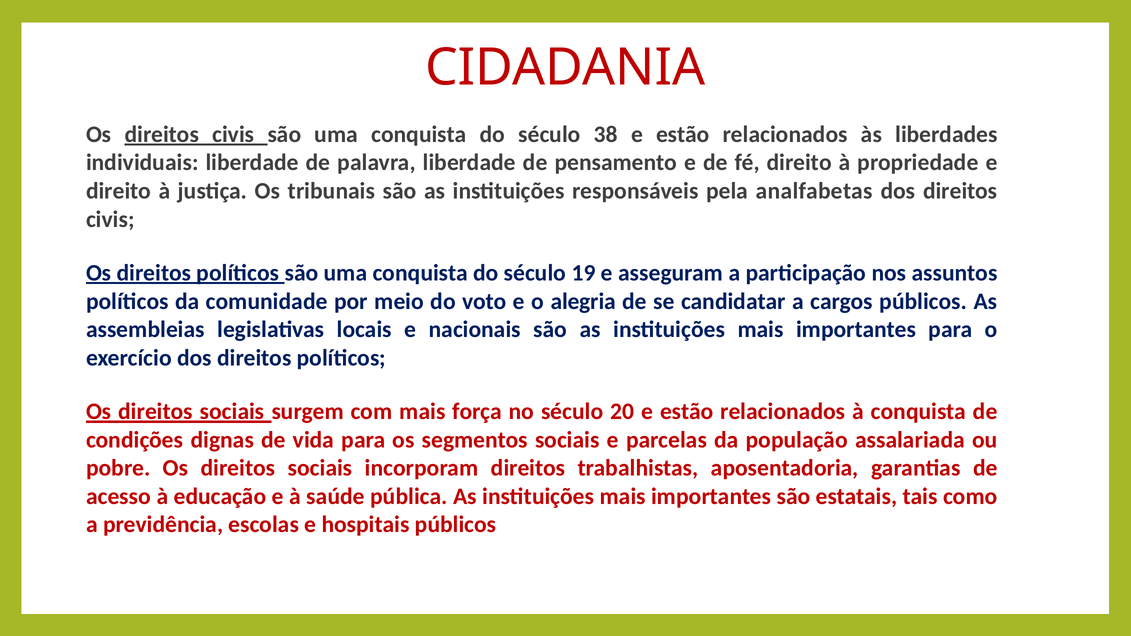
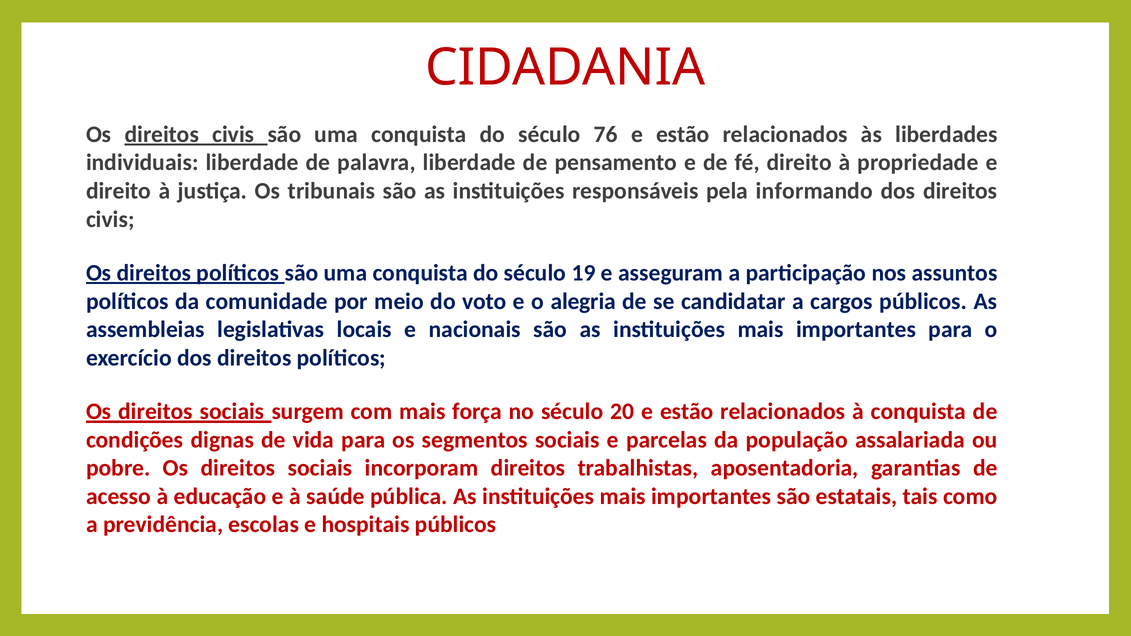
38: 38 -> 76
analfabetas: analfabetas -> informando
